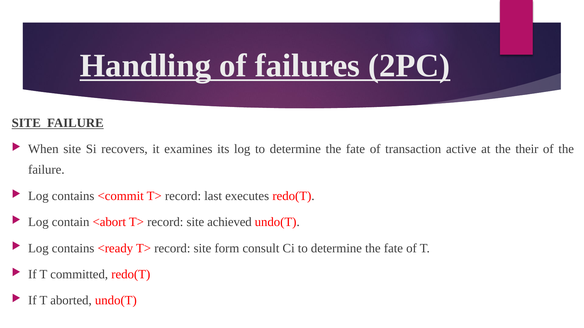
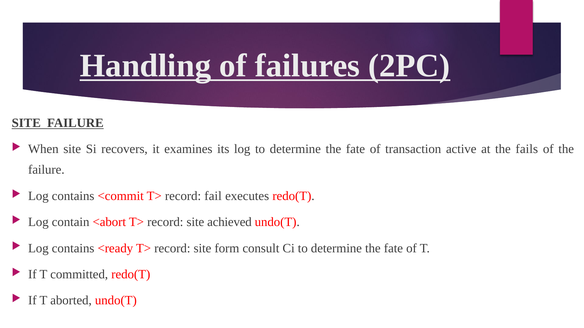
their: their -> fails
last: last -> fail
